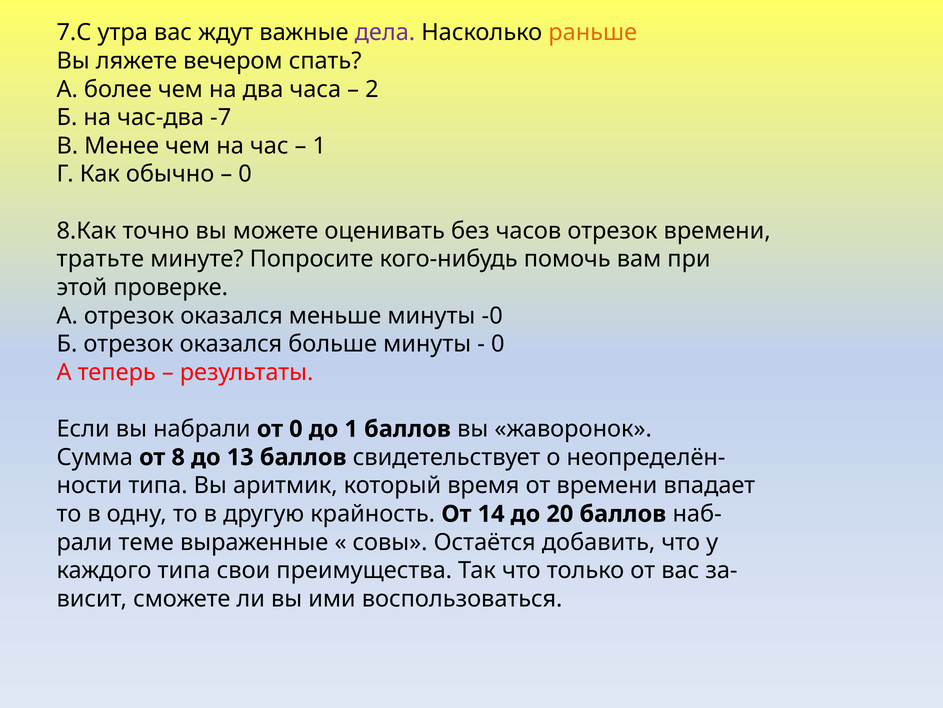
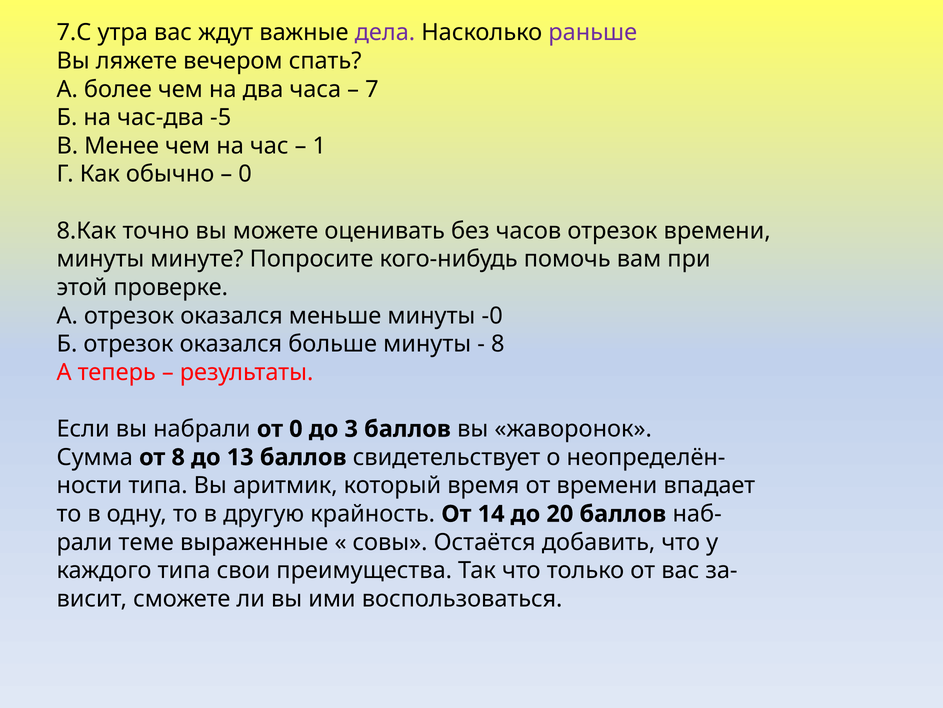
раньше colour: orange -> purple
2: 2 -> 7
-7: -7 -> -5
тратьте at (100, 259): тратьте -> минуты
0 at (498, 344): 0 -> 8
до 1: 1 -> 3
